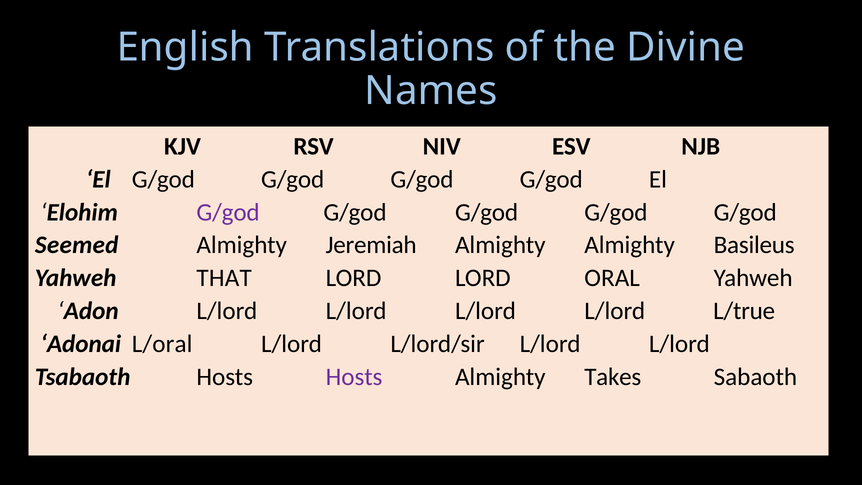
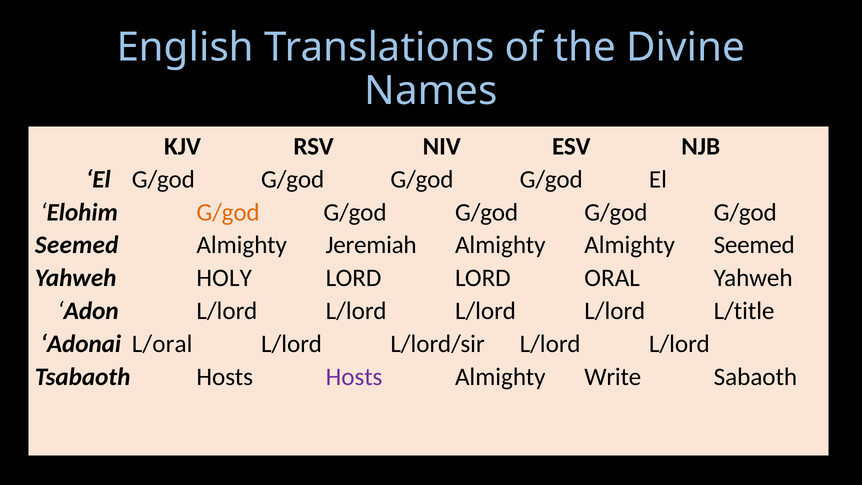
G/god at (228, 212) colour: purple -> orange
Almighty Basileus: Basileus -> Seemed
THAT: THAT -> HOLY
L/true: L/true -> L/title
Takes: Takes -> Write
